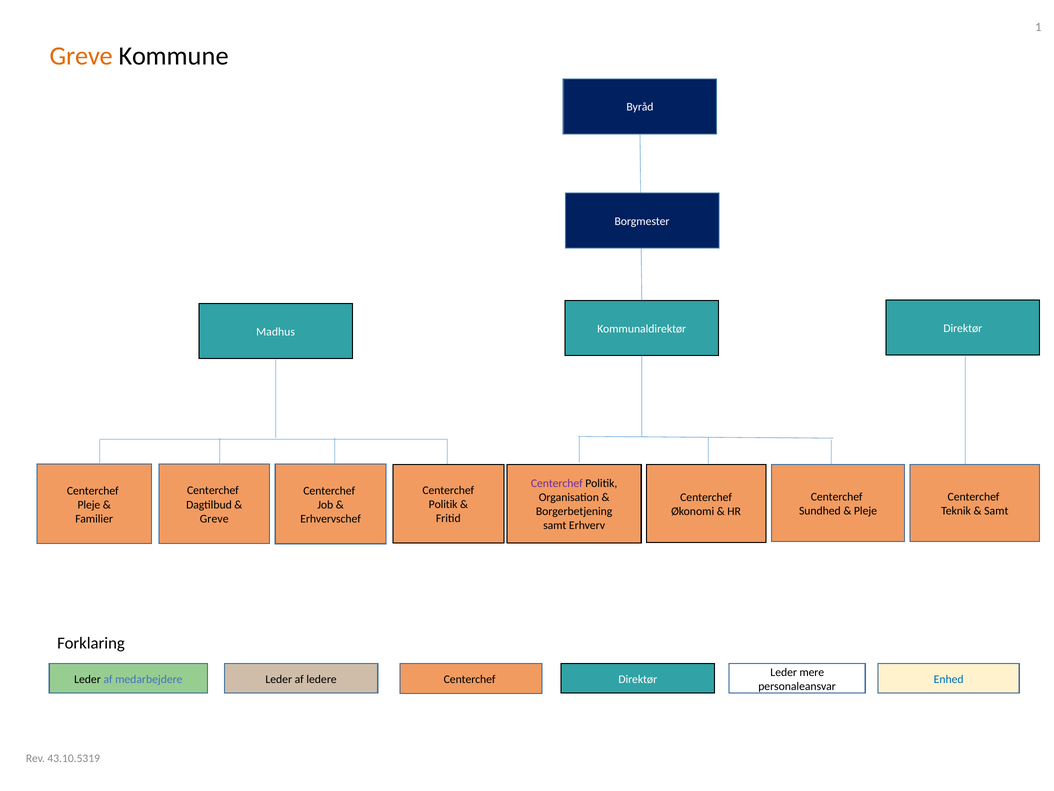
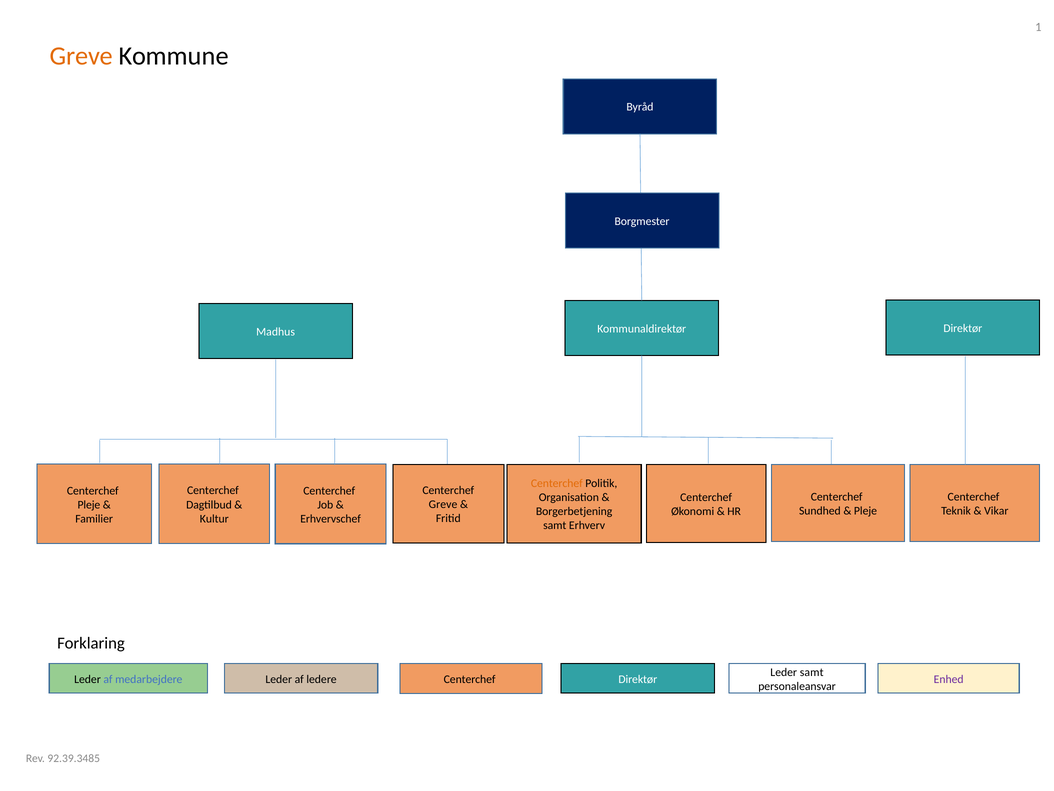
Centerchef at (557, 483) colour: purple -> orange
Politik at (443, 504): Politik -> Greve
Samt at (996, 510): Samt -> Vikar
Greve at (214, 518): Greve -> Kultur
Leder mere: mere -> samt
Enhed colour: blue -> purple
43.10.5319: 43.10.5319 -> 92.39.3485
